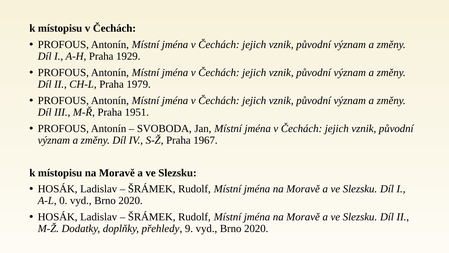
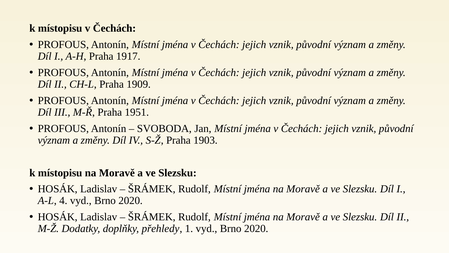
1929: 1929 -> 1917
1979: 1979 -> 1909
1967: 1967 -> 1903
0: 0 -> 4
9: 9 -> 1
